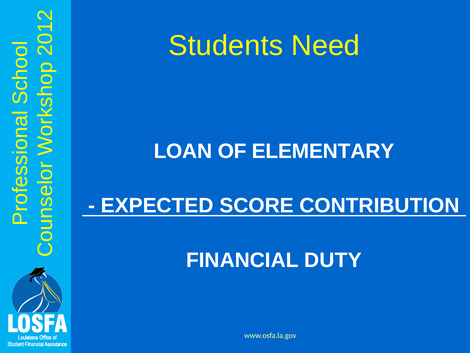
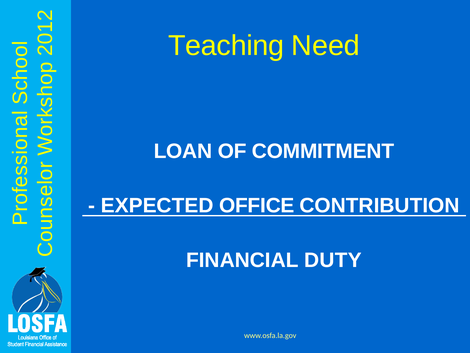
Students: Students -> Teaching
ELEMENTARY: ELEMENTARY -> COMMITMENT
SCORE: SCORE -> OFFICE
